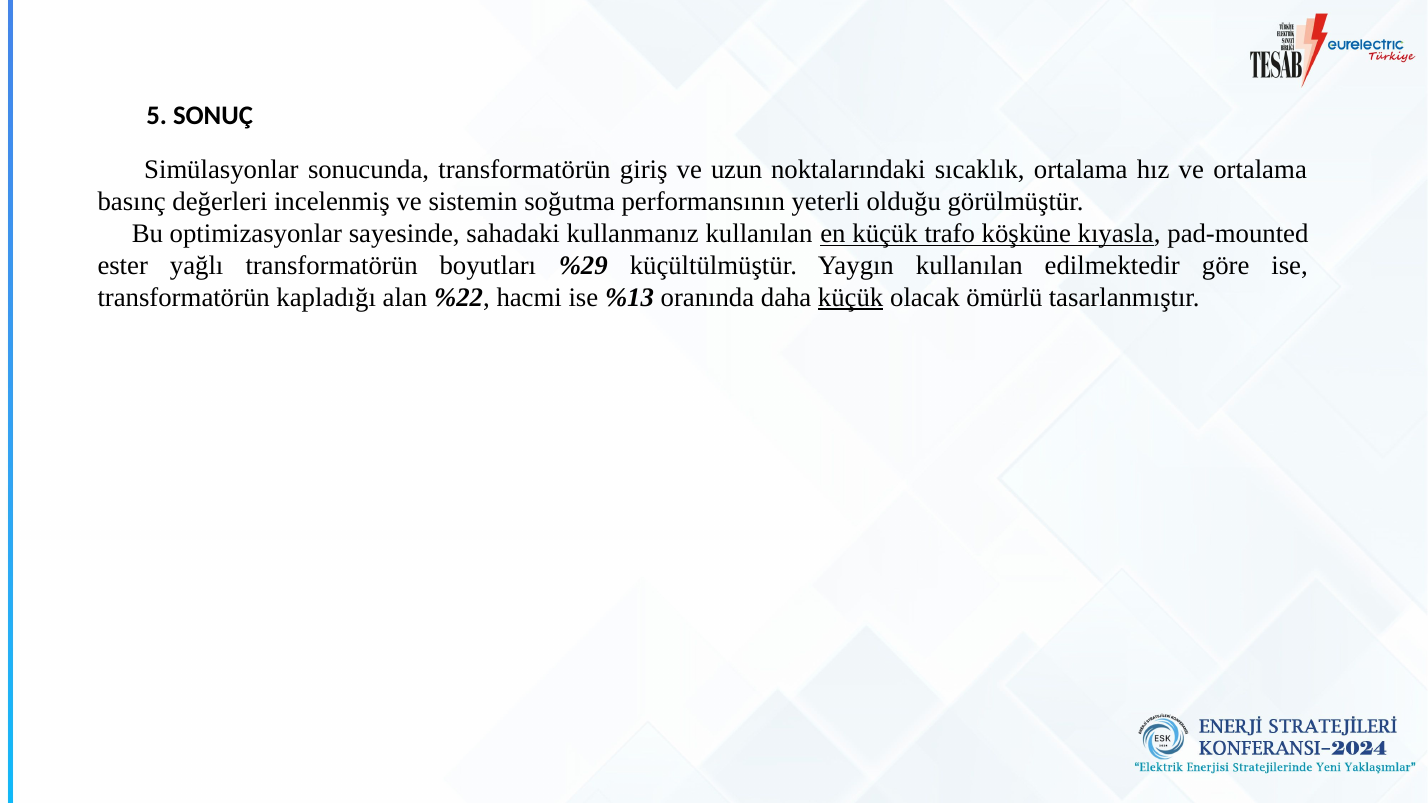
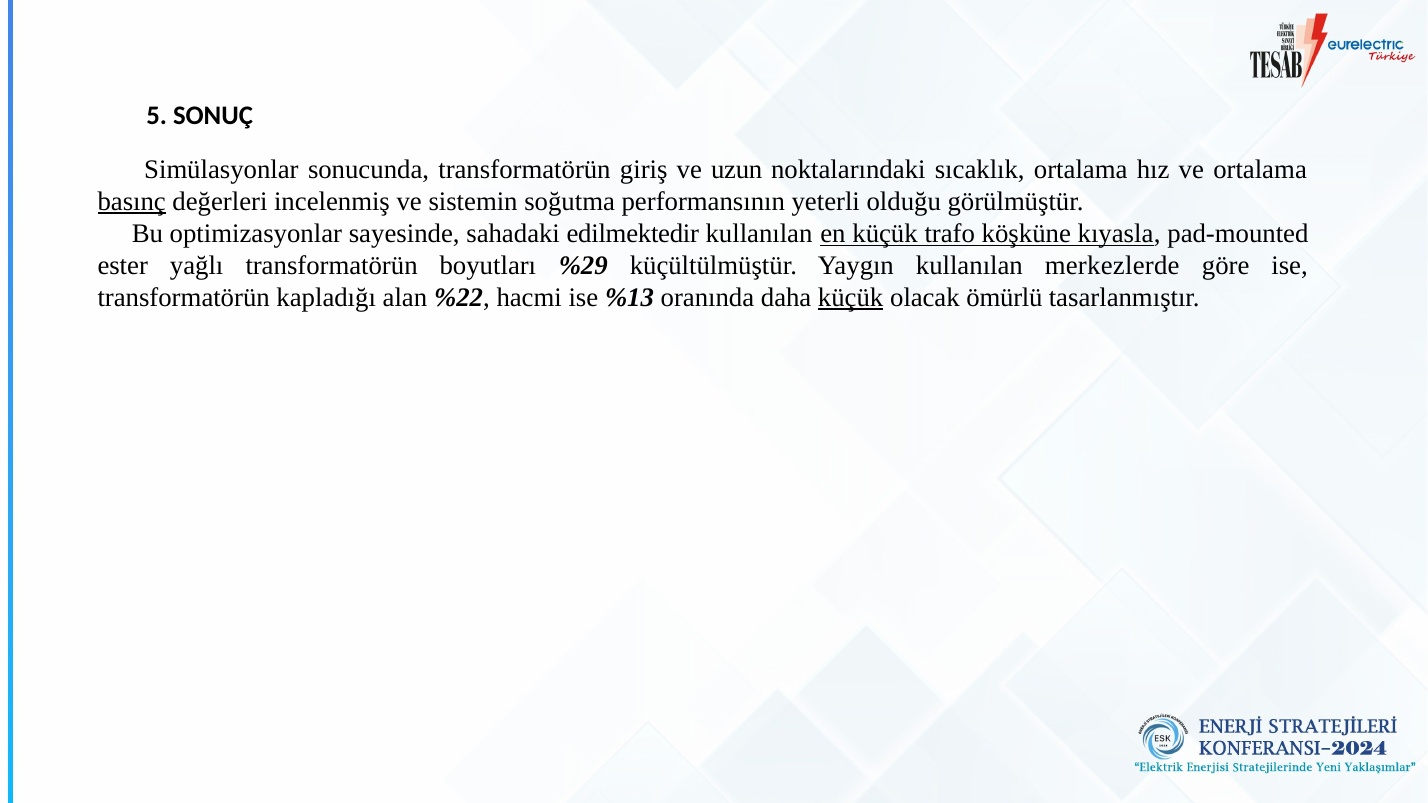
basınç underline: none -> present
kullanmanız: kullanmanız -> edilmektedir
edilmektedir: edilmektedir -> merkezlerde
